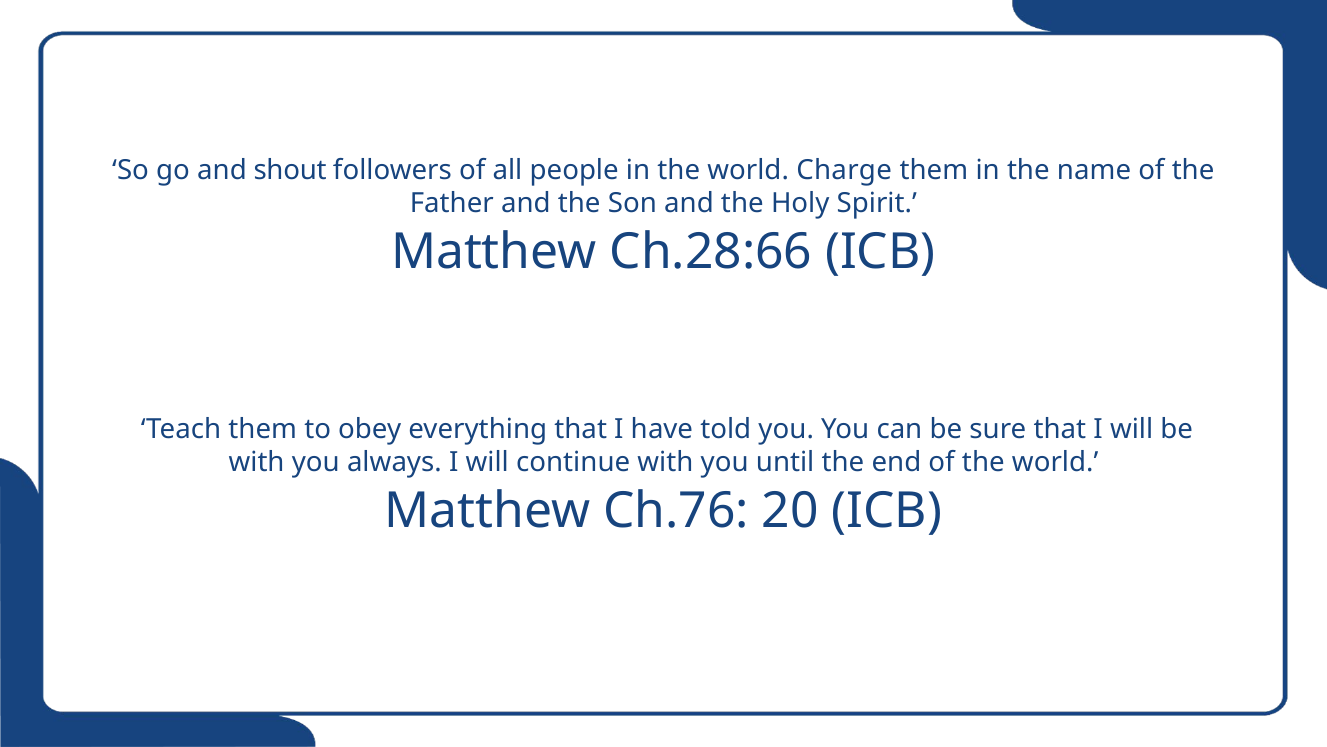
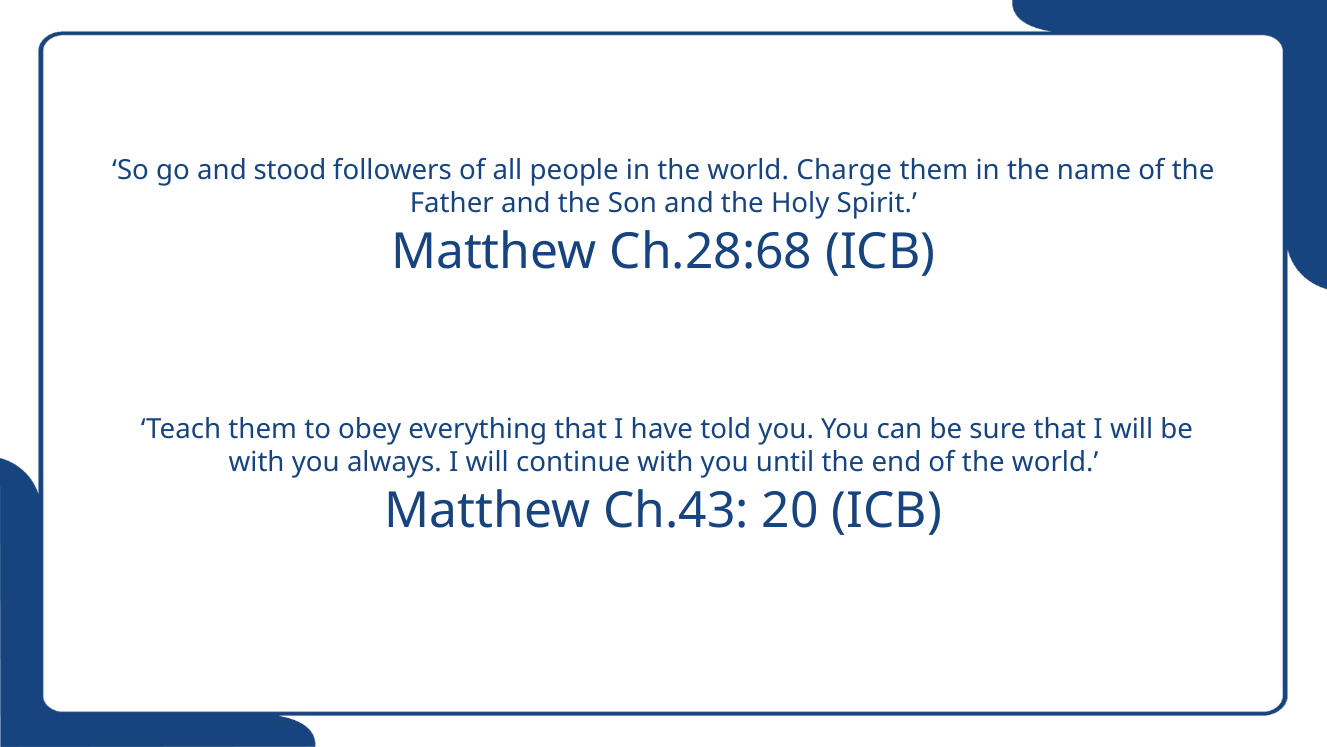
shout: shout -> stood
Ch.28:66: Ch.28:66 -> Ch.28:68
Ch.76: Ch.76 -> Ch.43
